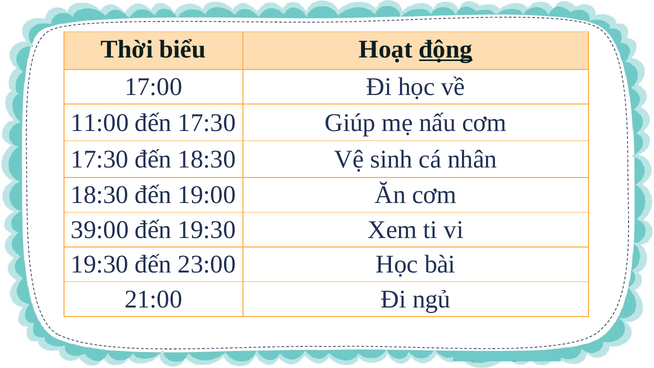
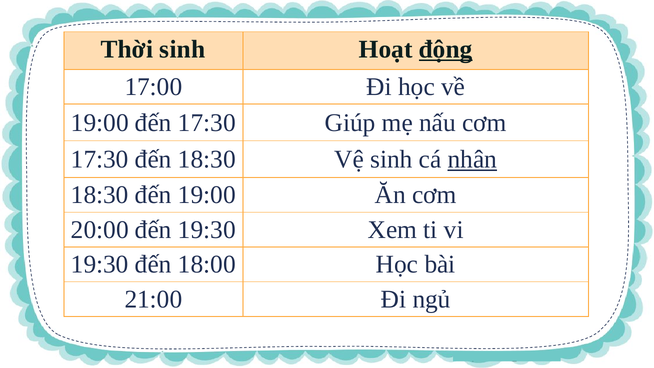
Thời biểu: biểu -> sinh
11:00 at (100, 123): 11:00 -> 19:00
nhân underline: none -> present
39:00: 39:00 -> 20:00
23:00: 23:00 -> 18:00
